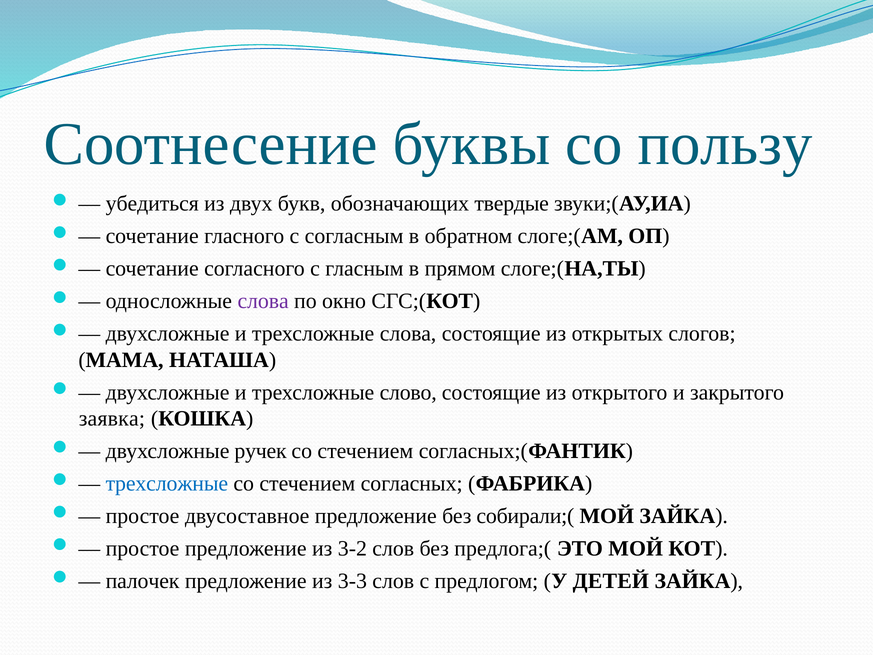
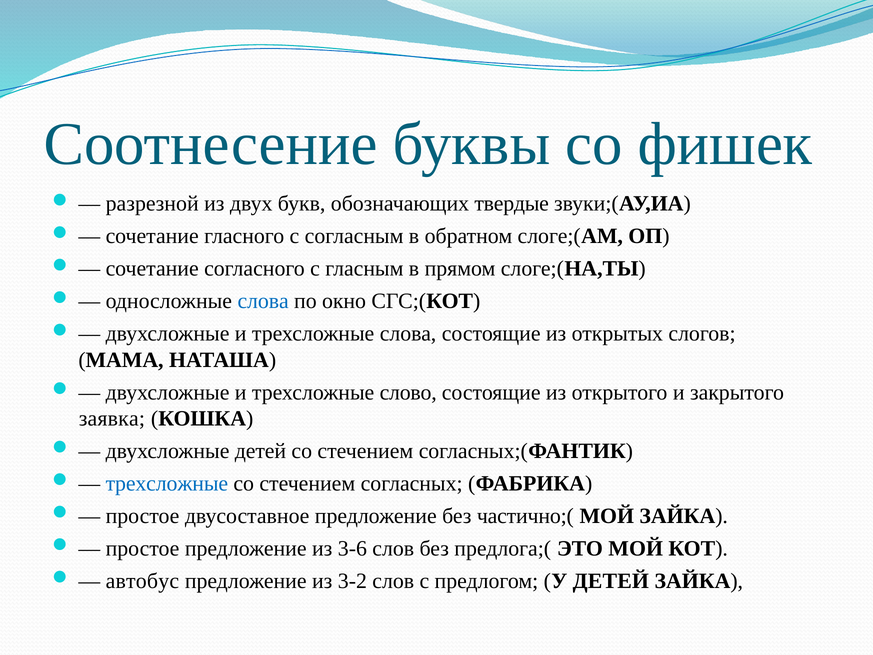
пользу: пользу -> фишек
убедиться: убедиться -> разрезной
слова at (263, 301) colour: purple -> blue
двухсложные ручек: ручек -> детей
собирали;(: собирали;( -> частично;(
3-2: 3-2 -> 3-6
палочек: палочек -> автобус
3-3: 3-3 -> 3-2
